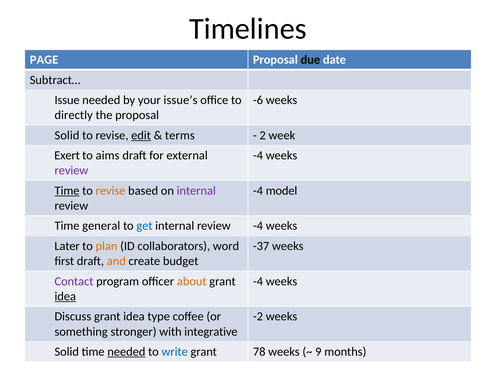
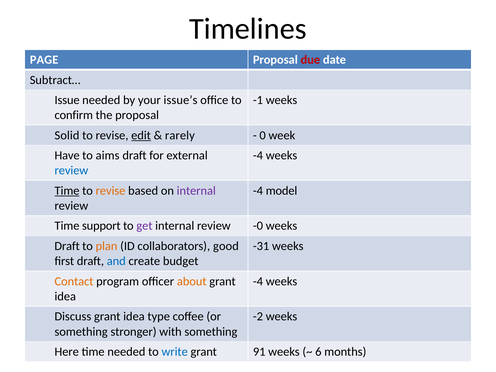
due colour: black -> red
-6: -6 -> -1
directly: directly -> confirm
terms: terms -> rarely
2: 2 -> 0
Exert: Exert -> Have
review at (71, 171) colour: purple -> blue
general: general -> support
get colour: blue -> purple
-4 at (258, 226): -4 -> -0
Later at (67, 246): Later -> Draft
word: word -> good
-37: -37 -> -31
and colour: orange -> blue
Contact colour: purple -> orange
idea at (65, 296) underline: present -> none
with integrative: integrative -> something
Solid at (67, 352): Solid -> Here
needed at (126, 352) underline: present -> none
78: 78 -> 91
9: 9 -> 6
